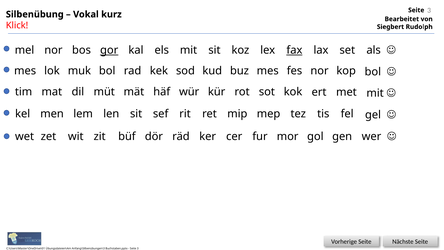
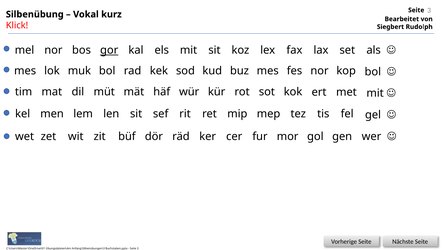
fax underline: present -> none
